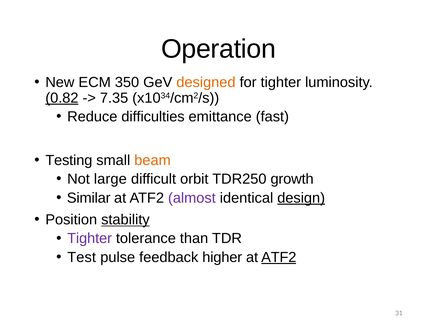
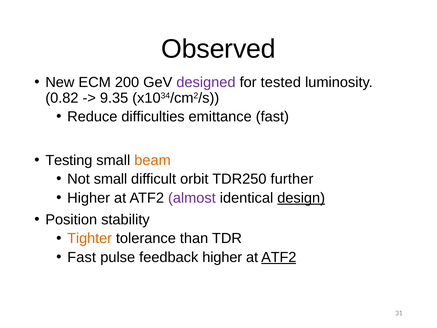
Operation: Operation -> Observed
350: 350 -> 200
designed colour: orange -> purple
for tighter: tighter -> tested
0.82 underline: present -> none
7.35: 7.35 -> 9.35
Not large: large -> small
growth: growth -> further
Similar at (89, 198): Similar -> Higher
stability underline: present -> none
Tighter at (90, 238) colour: purple -> orange
Test at (82, 257): Test -> Fast
